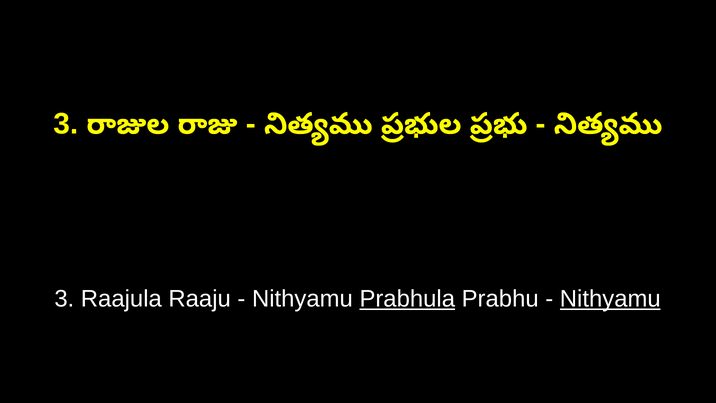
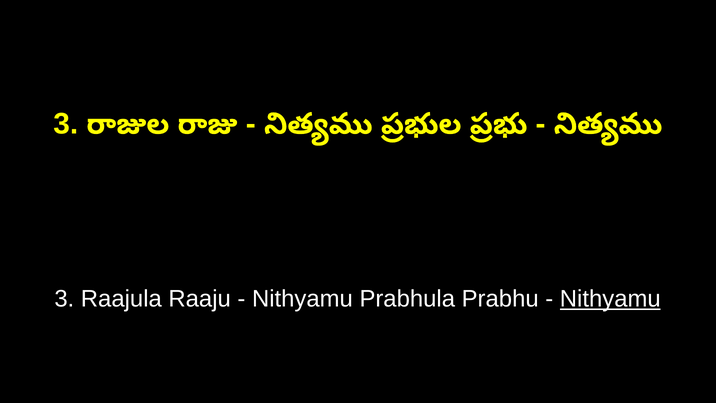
Prabhula underline: present -> none
